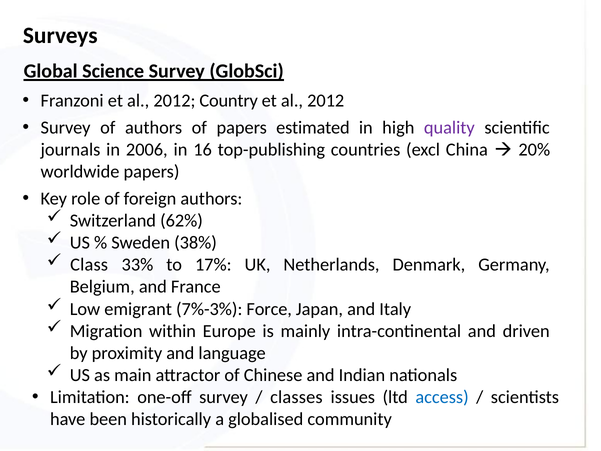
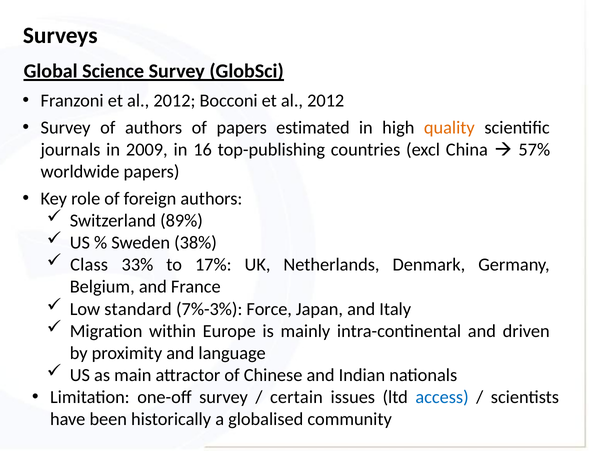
Country: Country -> Bocconi
quality colour: purple -> orange
2006: 2006 -> 2009
20%: 20% -> 57%
62%: 62% -> 89%
emigrant: emigrant -> standard
classes: classes -> certain
